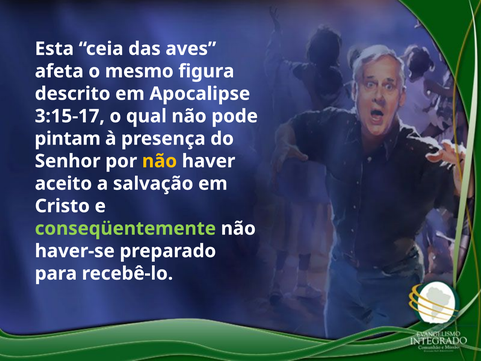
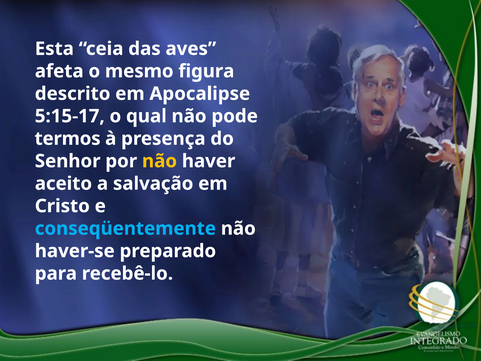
3:15-17: 3:15-17 -> 5:15-17
pintam: pintam -> termos
conseqüentemente colour: light green -> light blue
